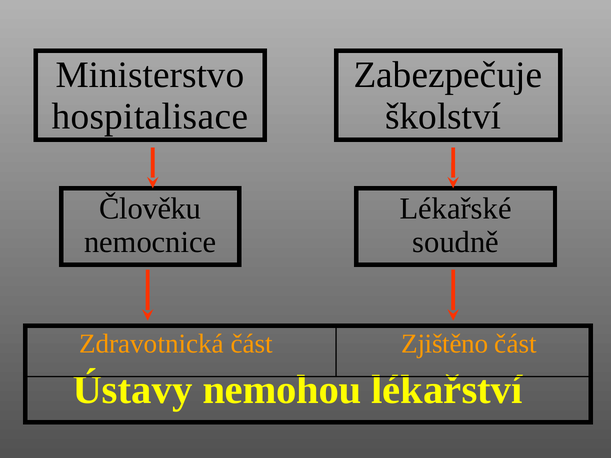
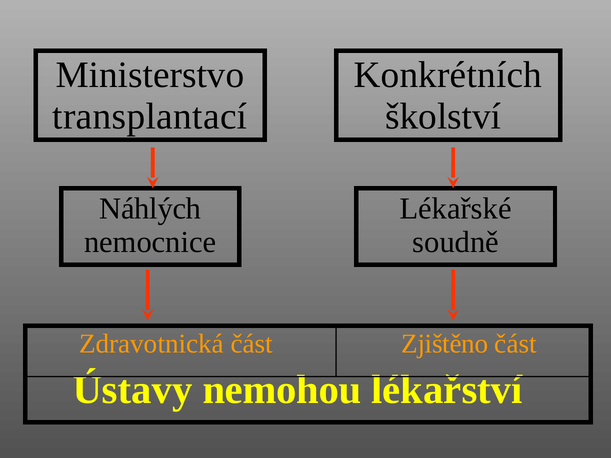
Zabezpečuje: Zabezpečuje -> Konkrétních
hospitalisace: hospitalisace -> transplantací
Člověku: Člověku -> Náhlých
